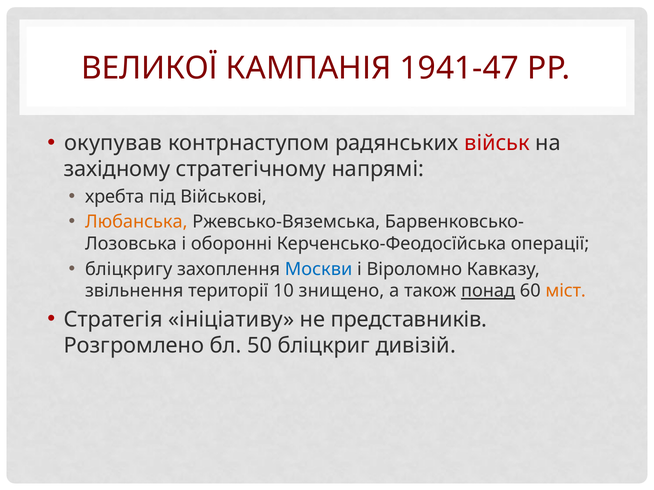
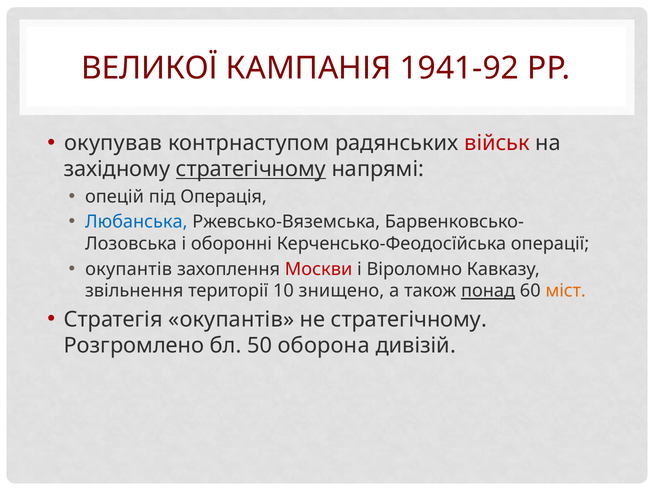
1941-47: 1941-47 -> 1941-92
стратегічному at (251, 169) underline: none -> present
хребта: хребта -> опецій
Військові: Військові -> Операція
Любанська colour: orange -> blue
бліцкригу at (129, 269): бліцкригу -> окупантів
Москви colour: blue -> red
Стратегія ініціативу: ініціативу -> окупантів
не представників: представників -> стратегічному
бліцкриг: бліцкриг -> оборона
